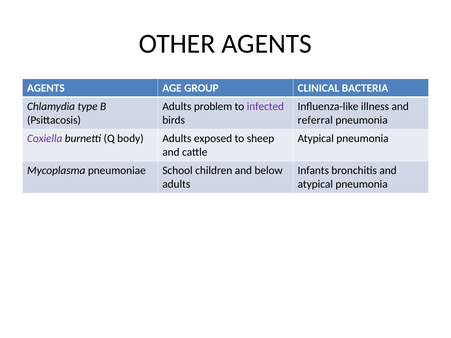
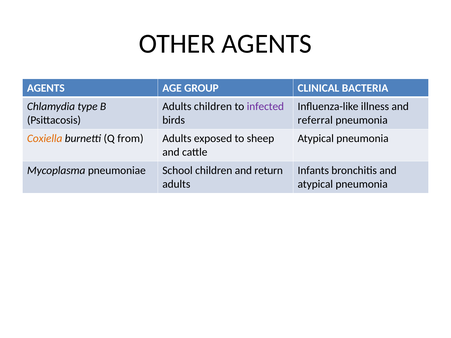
Adults problem: problem -> children
Coxiella colour: purple -> orange
body: body -> from
below: below -> return
